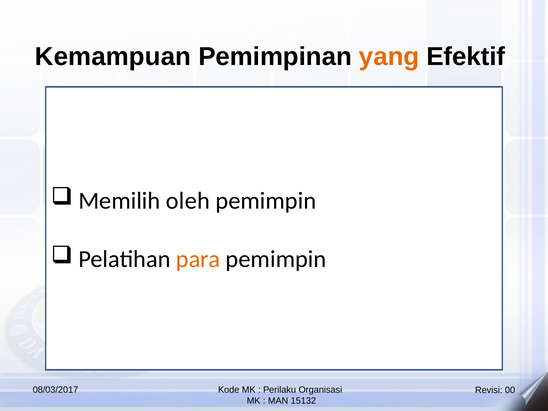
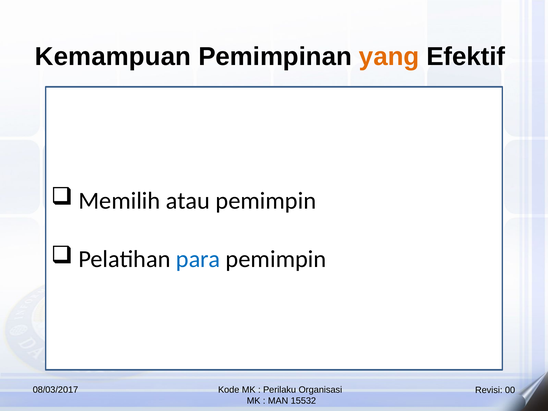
oleh: oleh -> atau
para colour: orange -> blue
15132: 15132 -> 15532
